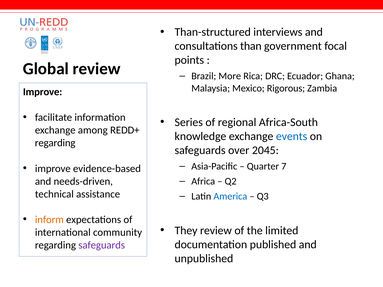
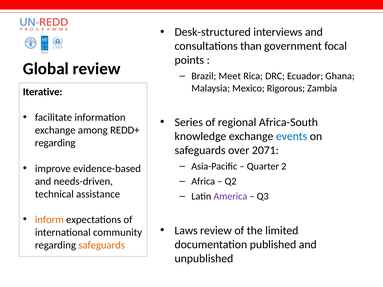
Than-structured: Than-structured -> Desk-structured
More: More -> Meet
Improve at (43, 92): Improve -> Iterative
2045: 2045 -> 2071
7: 7 -> 2
America colour: blue -> purple
They: They -> Laws
safeguards at (102, 245) colour: purple -> orange
